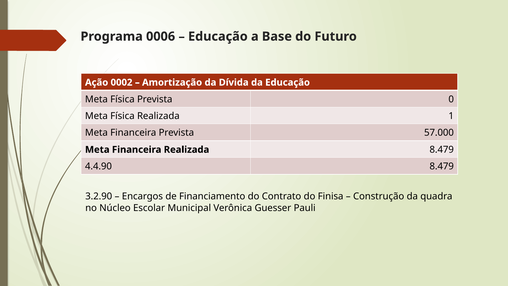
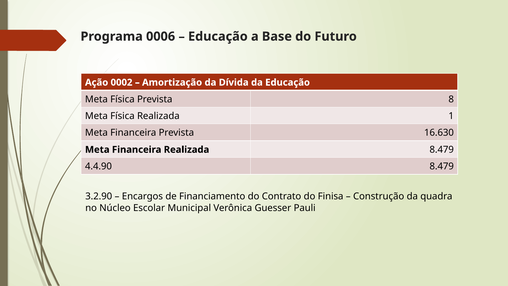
0: 0 -> 8
57.000: 57.000 -> 16.630
